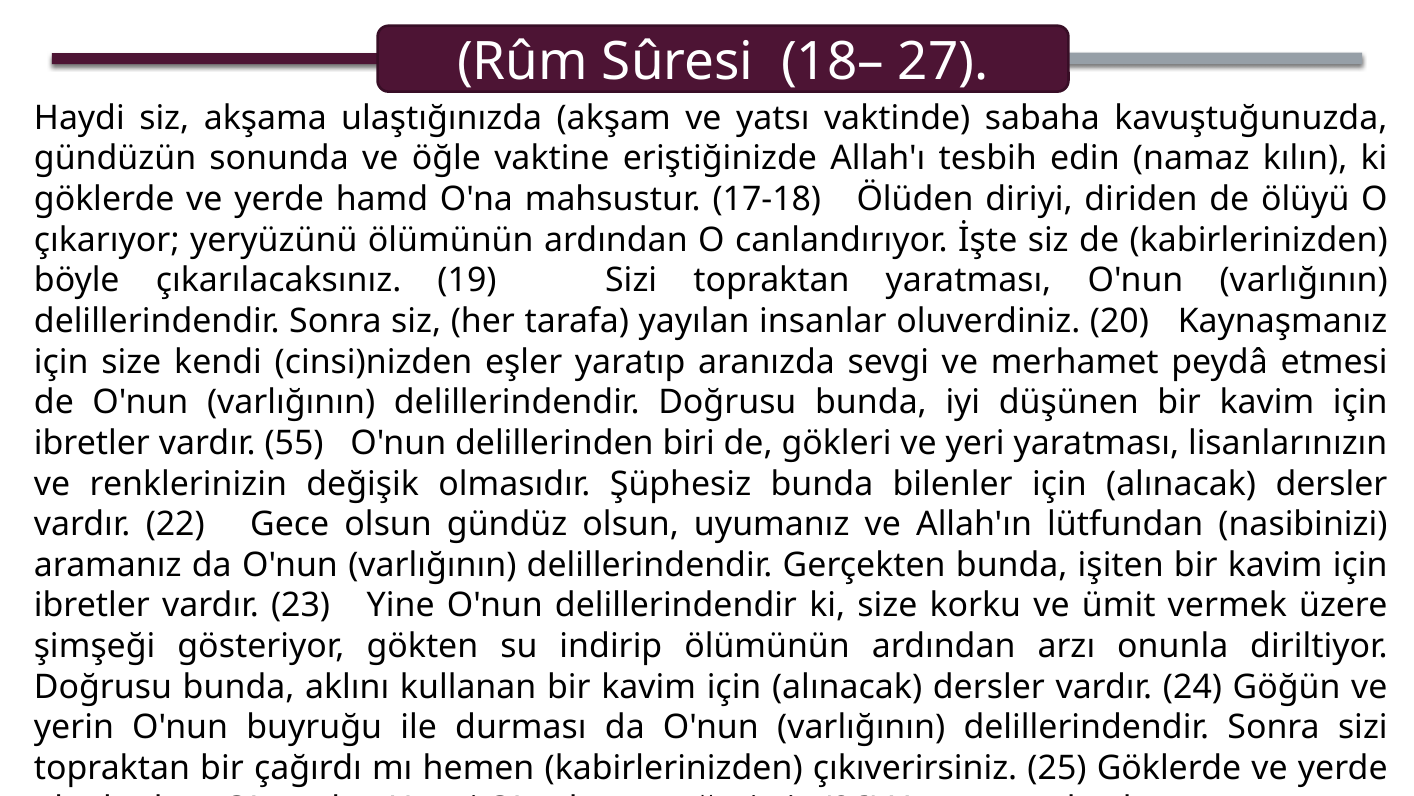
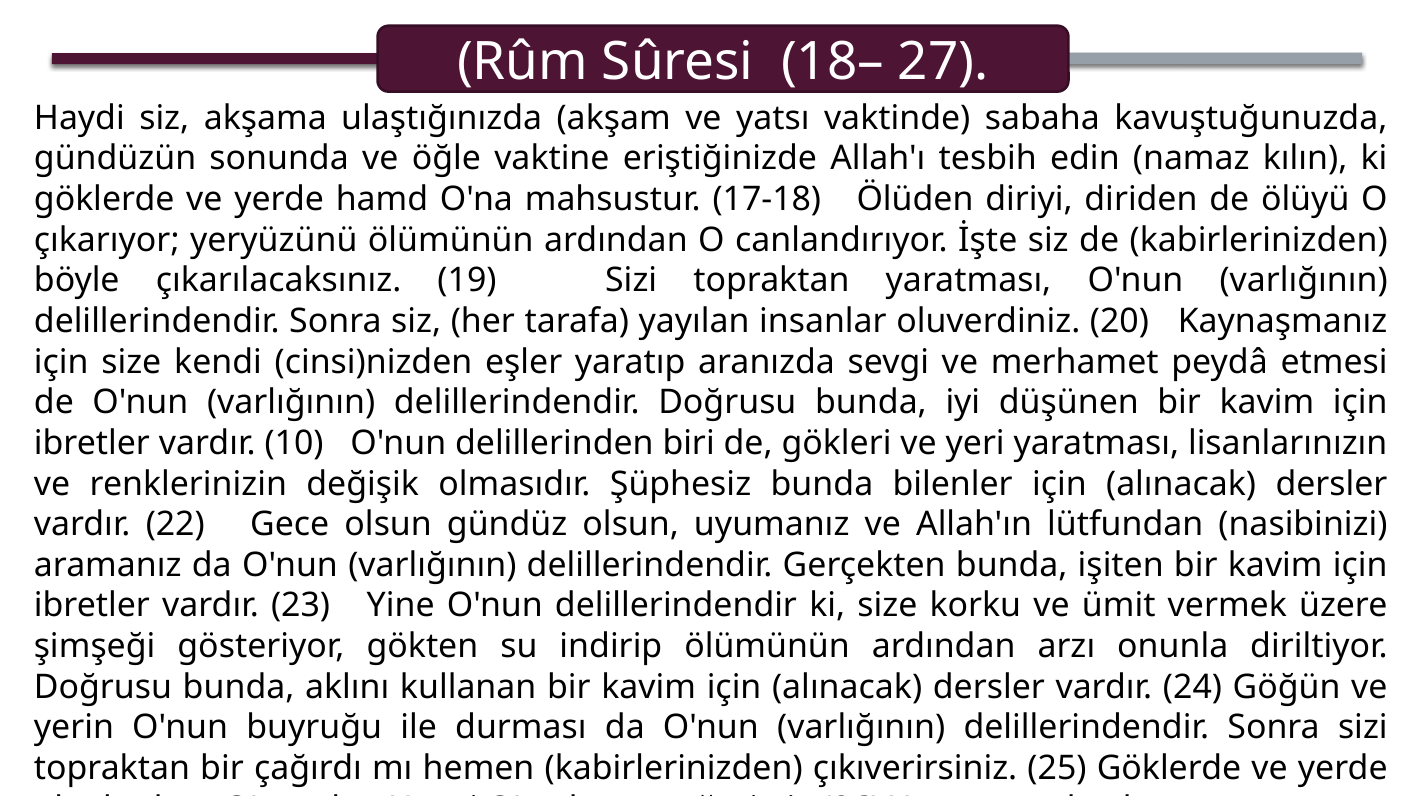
55: 55 -> 10
